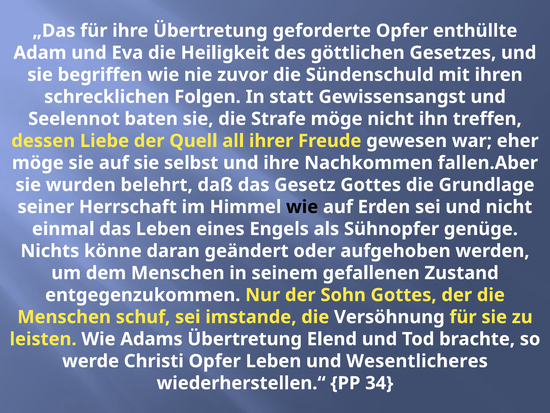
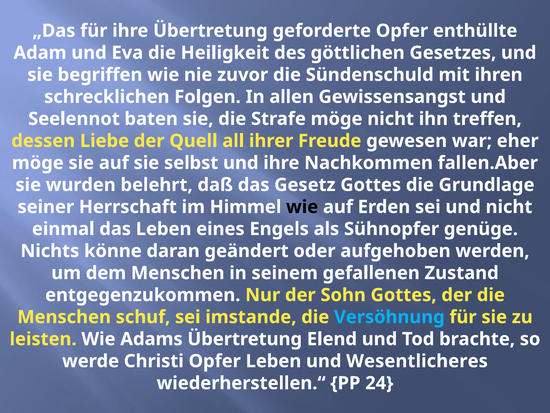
statt: statt -> allen
Versöhnung colour: white -> light blue
34: 34 -> 24
